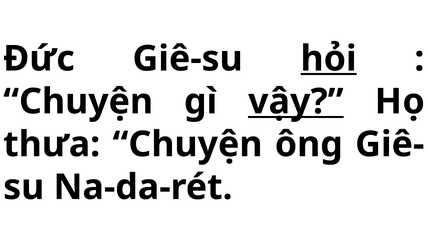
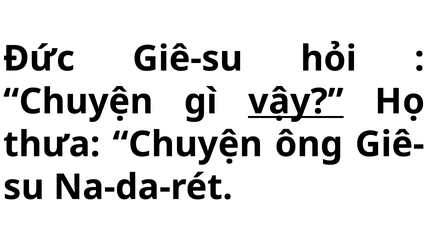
hỏi underline: present -> none
